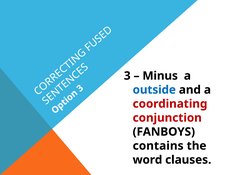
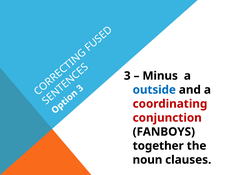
contains: contains -> together
word: word -> noun
